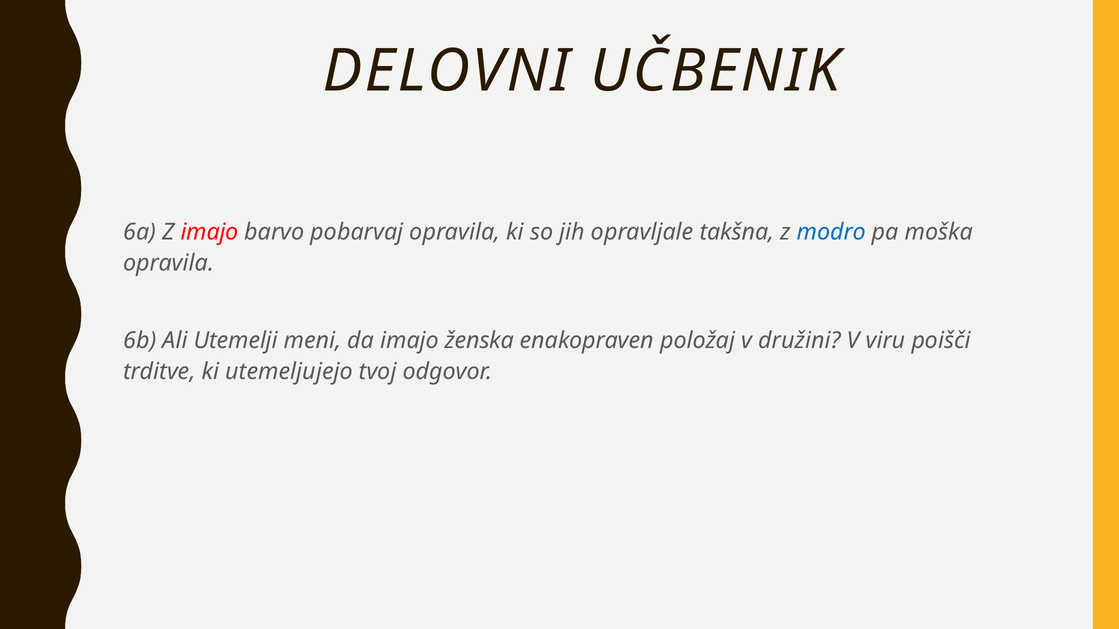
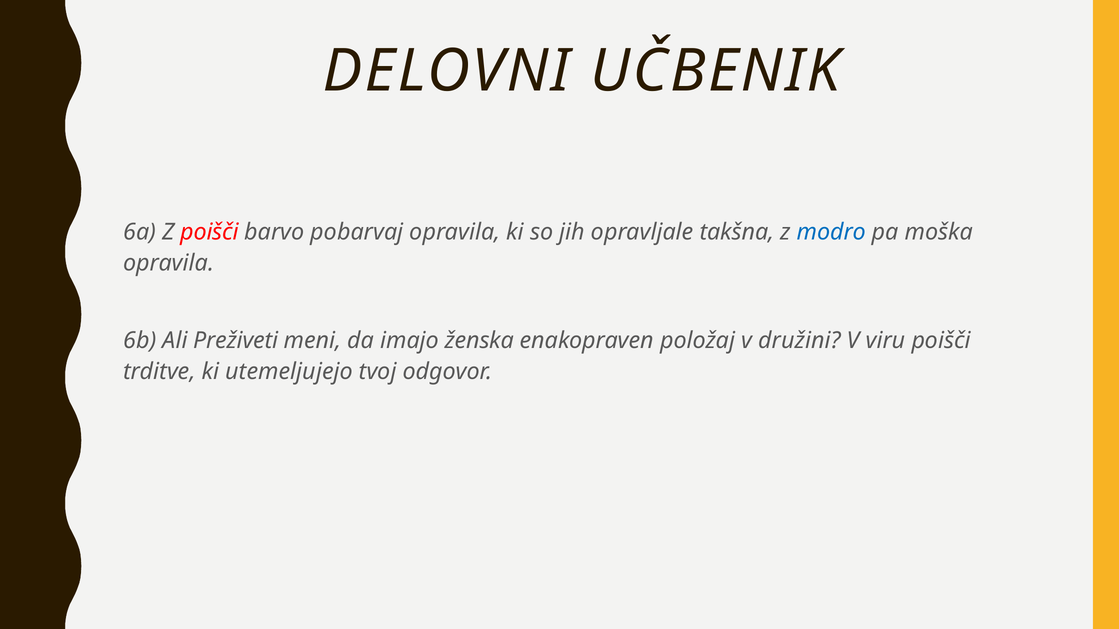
Z imajo: imajo -> poišči
Utemelji: Utemelji -> Preživeti
